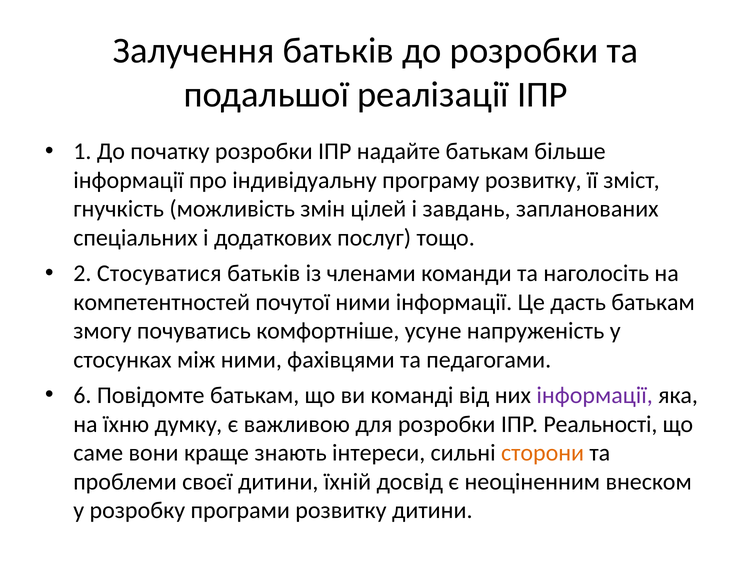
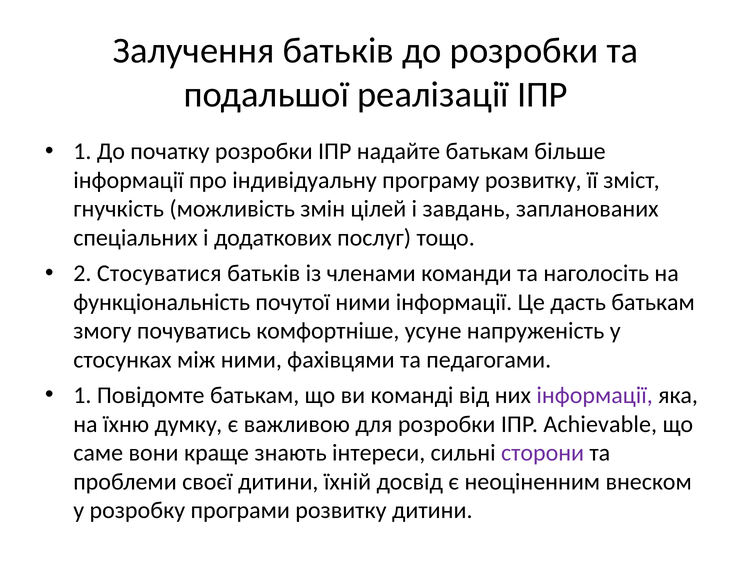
компетентностей: компетентностей -> функціональність
6 at (82, 395): 6 -> 1
Реальності: Реальності -> Achievable
сторони colour: orange -> purple
